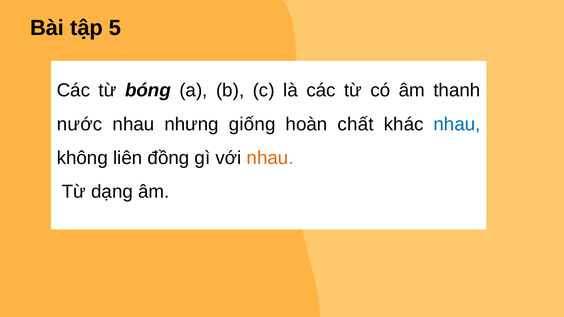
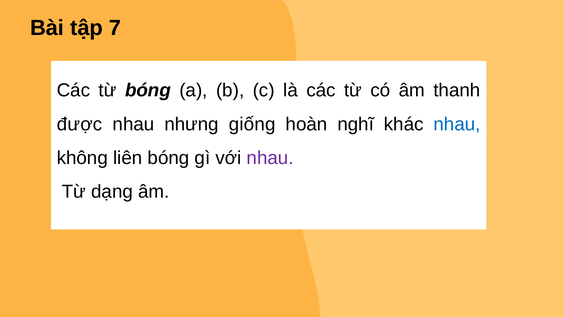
5: 5 -> 7
nước: nước -> được
chất: chất -> nghĩ
liên đồng: đồng -> bóng
nhau at (270, 158) colour: orange -> purple
